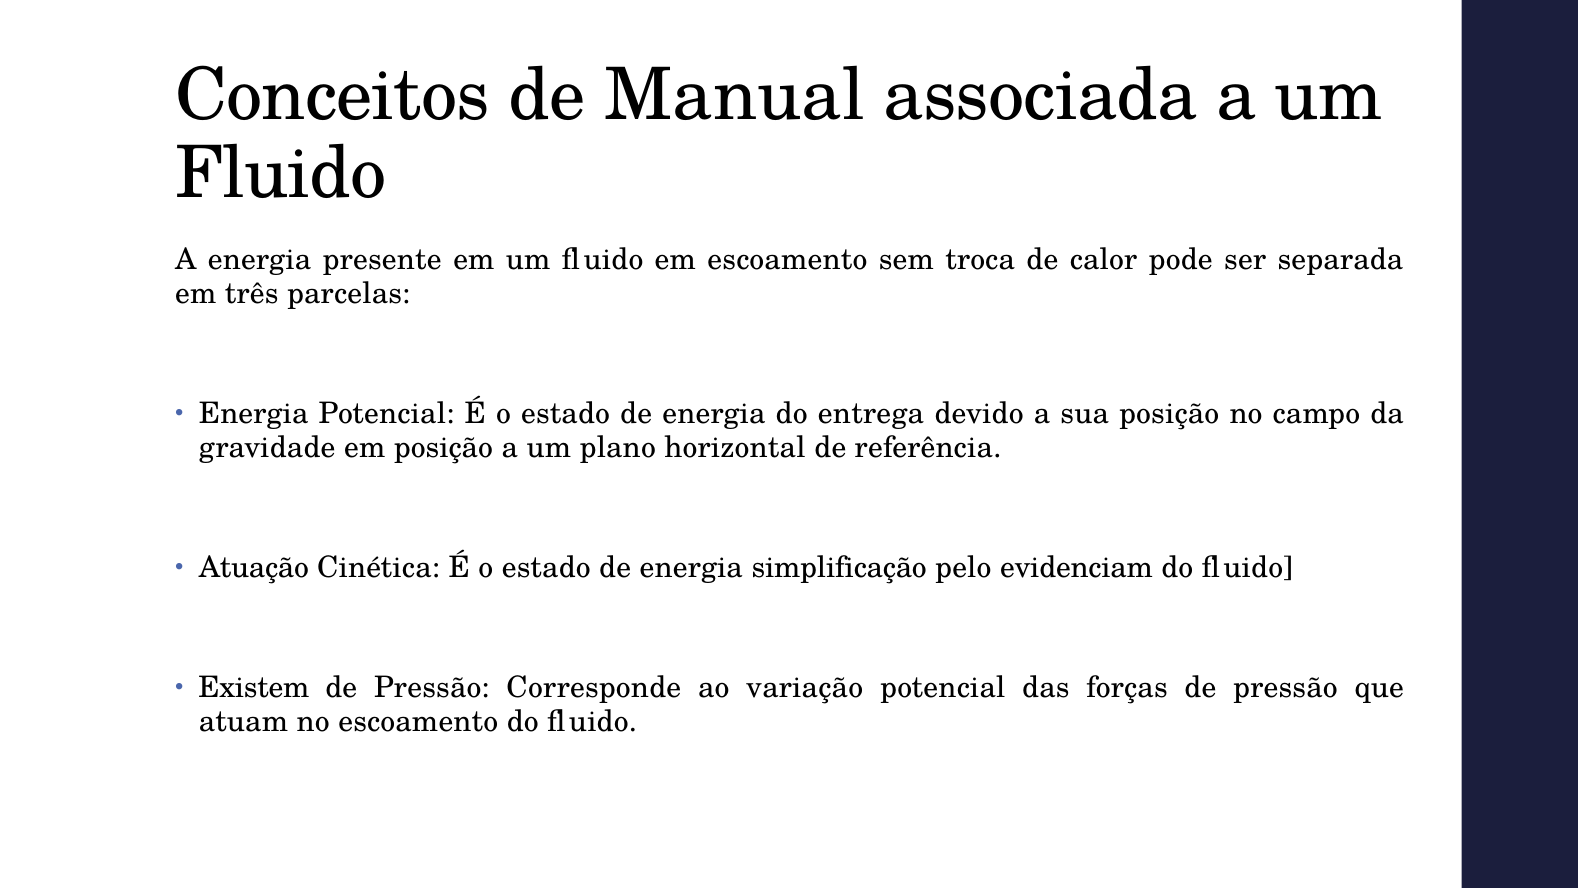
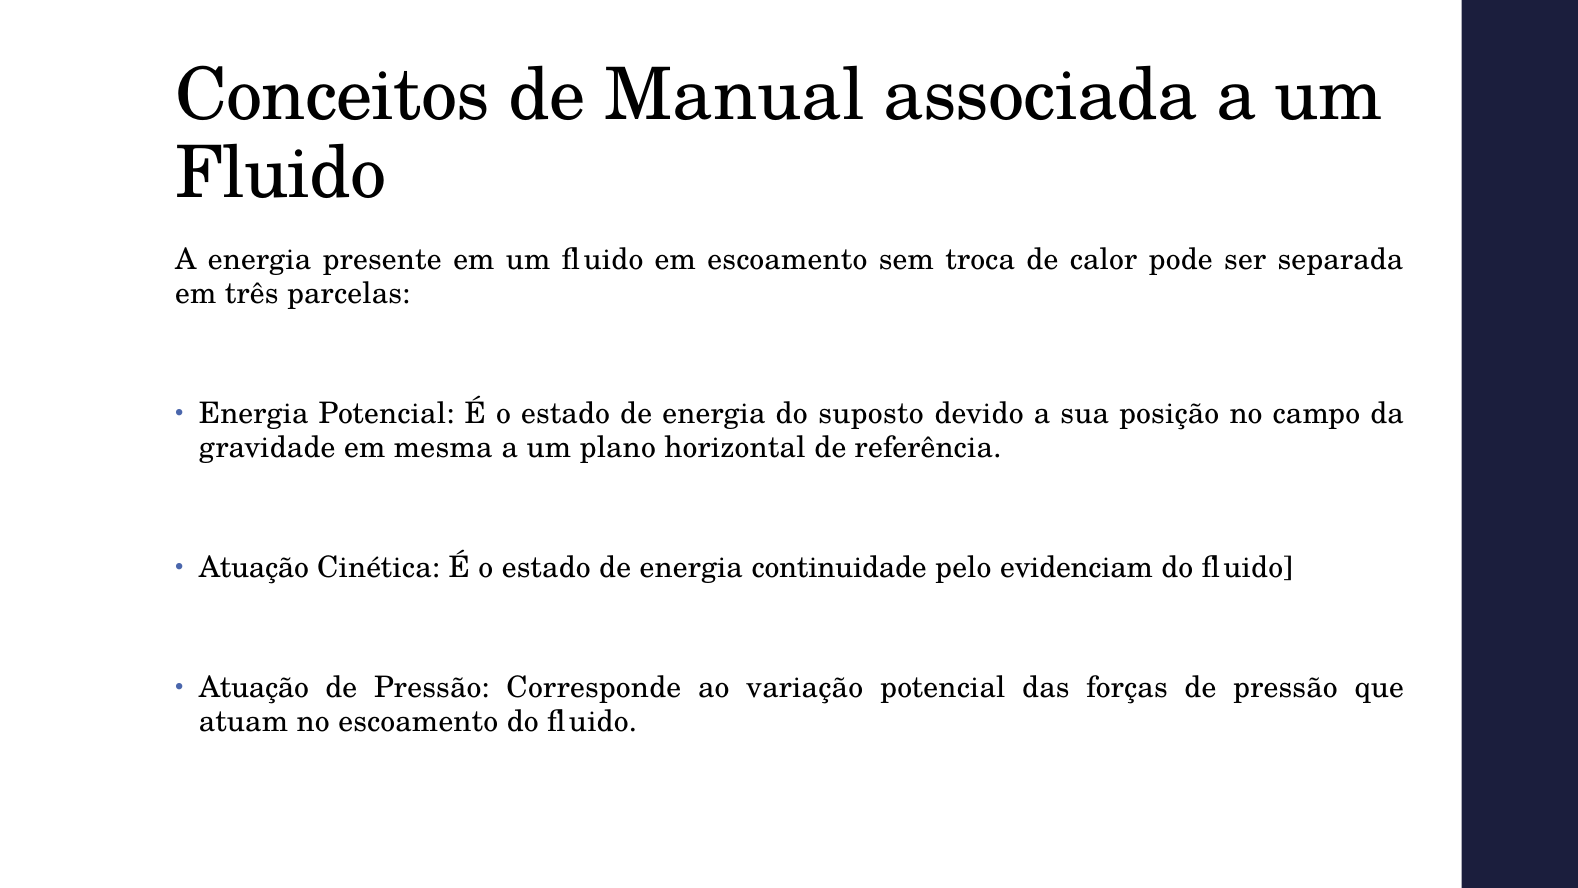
entrega: entrega -> suposto
em posição: posição -> mesma
simplificação: simplificação -> continuidade
Existem at (254, 688): Existem -> Atuação
